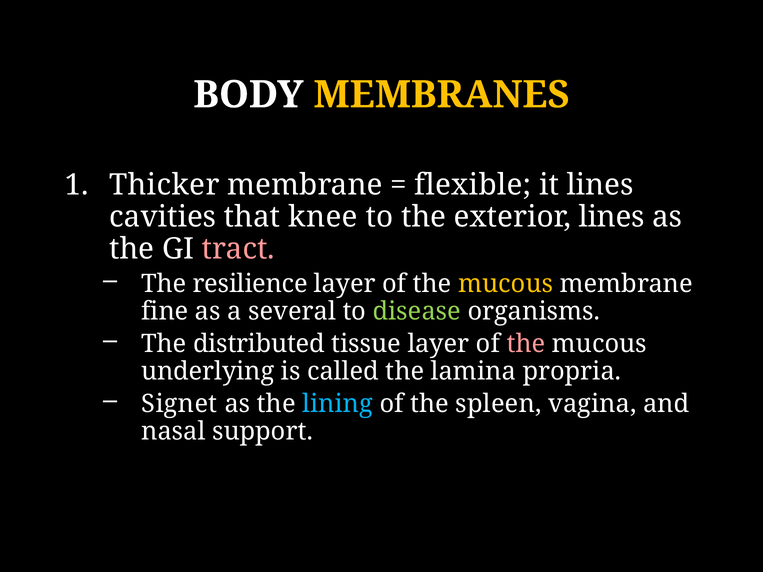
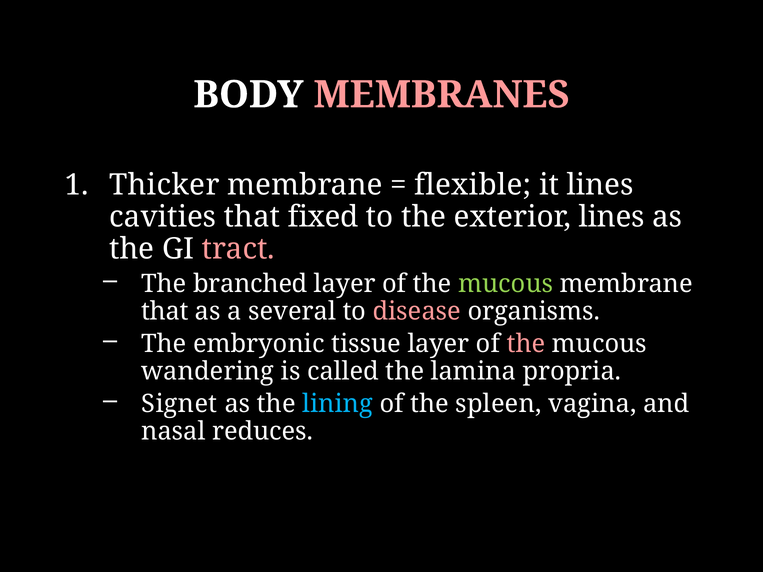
MEMBRANES colour: yellow -> pink
knee: knee -> fixed
resilience: resilience -> branched
mucous at (506, 284) colour: yellow -> light green
fine at (165, 311): fine -> that
disease colour: light green -> pink
distributed: distributed -> embryonic
underlying: underlying -> wandering
support: support -> reduces
